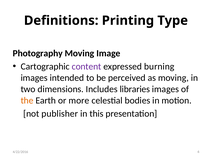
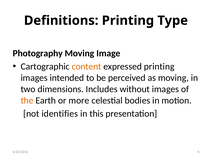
content colour: purple -> orange
expressed burning: burning -> printing
libraries: libraries -> without
publisher: publisher -> identifies
